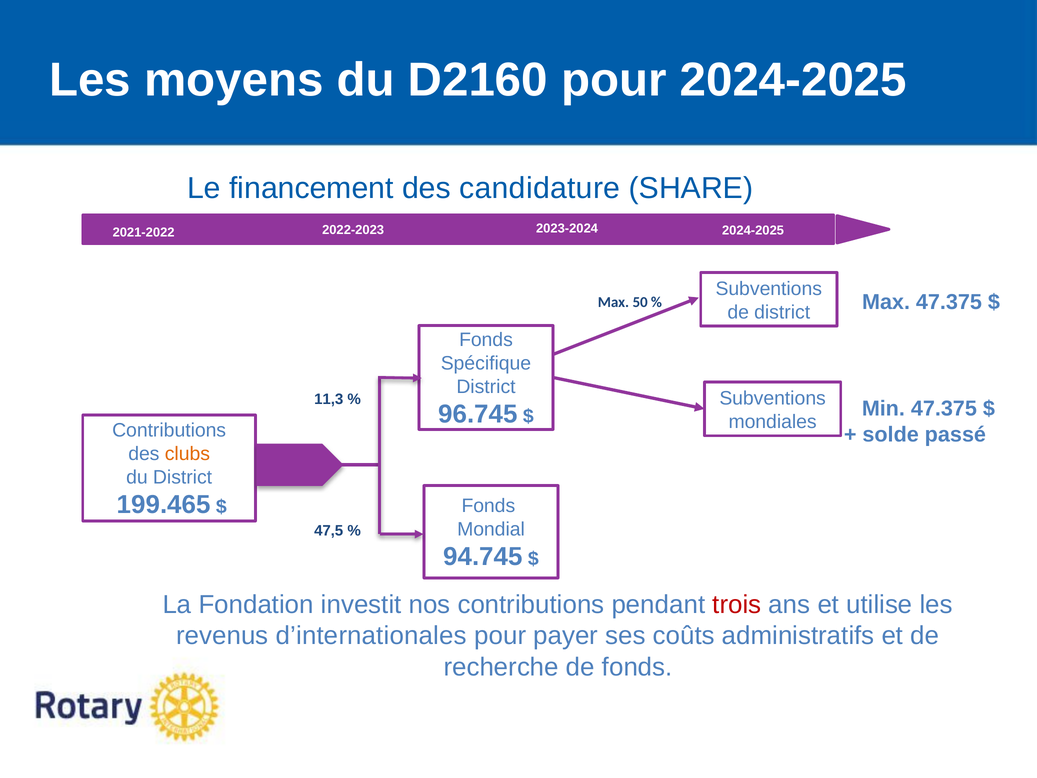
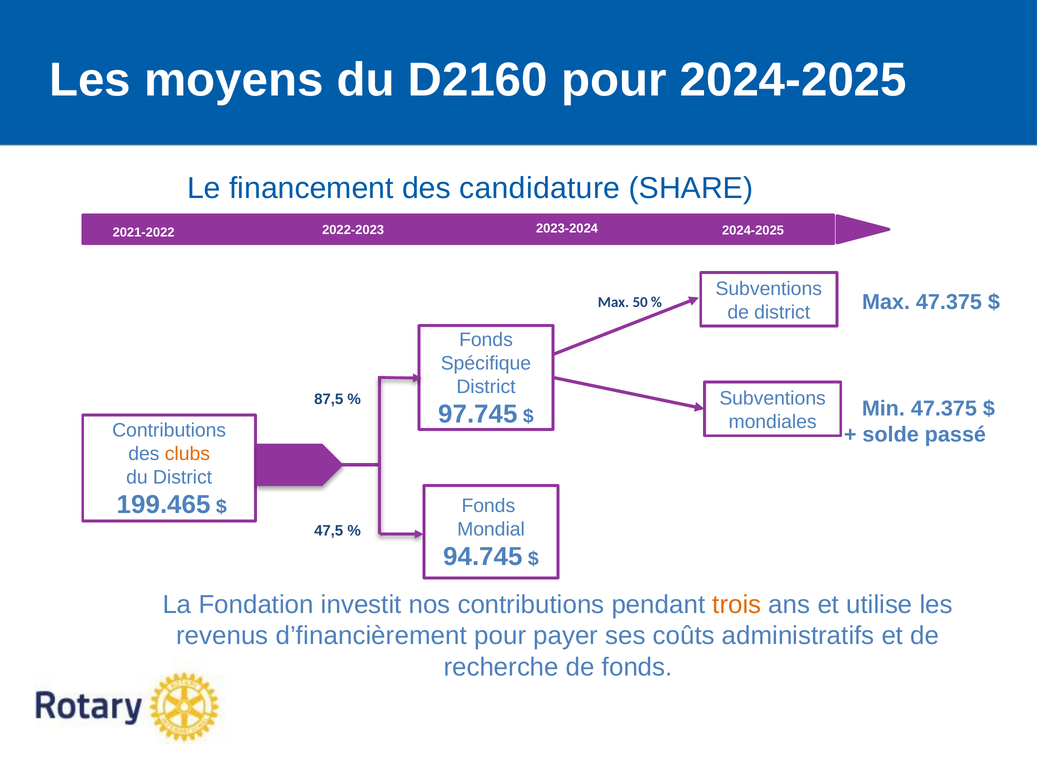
11,3: 11,3 -> 87,5
96.745: 96.745 -> 97.745
trois colour: red -> orange
d’internationales: d’internationales -> d’financièrement
